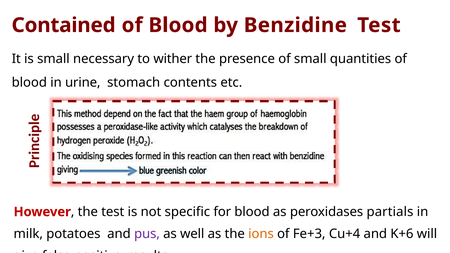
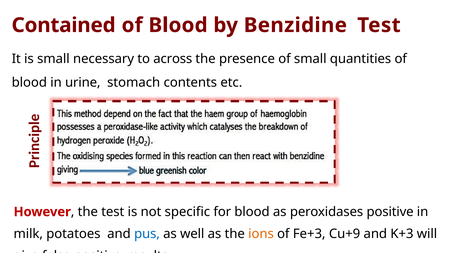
wither: wither -> across
peroxidases partials: partials -> positive
pus colour: purple -> blue
Cu+4: Cu+4 -> Cu+9
K+6: K+6 -> K+3
